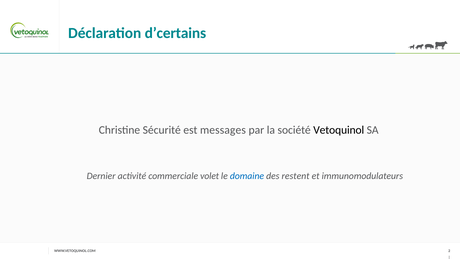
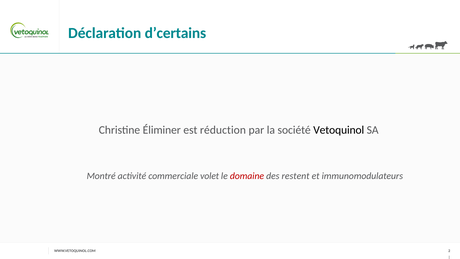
Sécurité: Sécurité -> Éliminer
messages: messages -> réduction
Dernier: Dernier -> Montré
domaine colour: blue -> red
